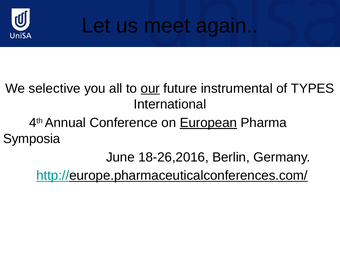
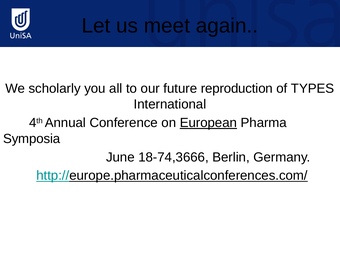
selective: selective -> scholarly
our underline: present -> none
instrumental: instrumental -> reproduction
18-26,2016: 18-26,2016 -> 18-74,3666
